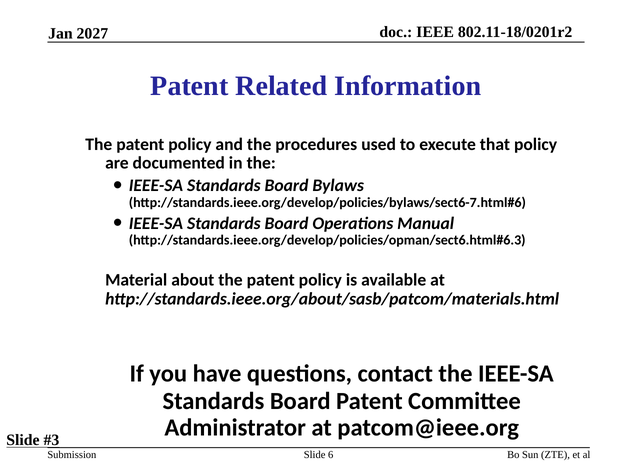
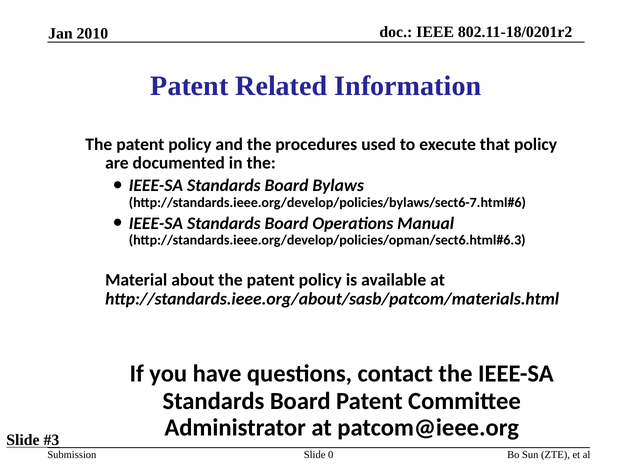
2027: 2027 -> 2010
6: 6 -> 0
